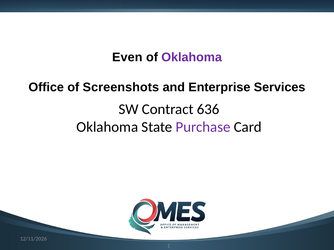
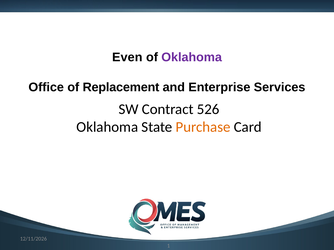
Screenshots: Screenshots -> Replacement
636: 636 -> 526
Purchase colour: purple -> orange
